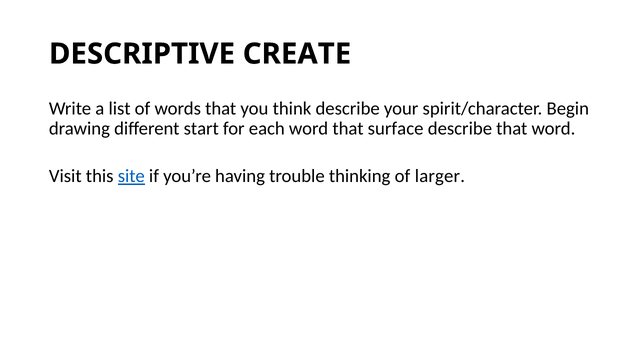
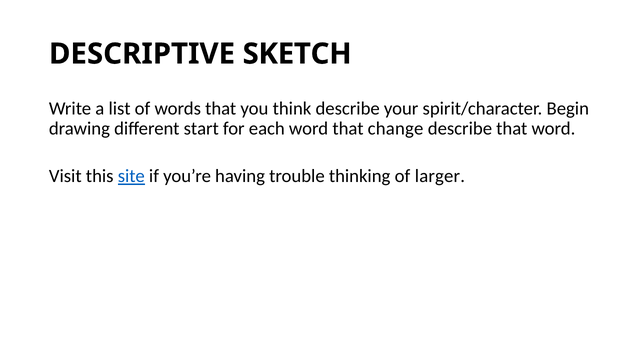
CREATE: CREATE -> SKETCH
surface: surface -> change
